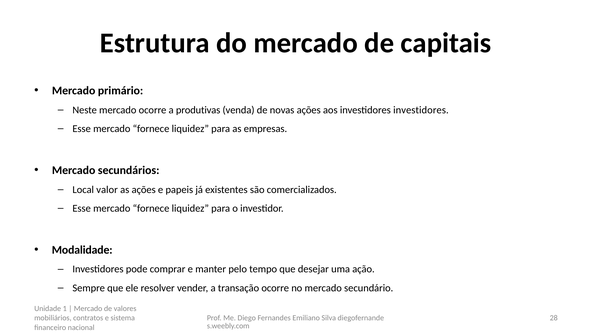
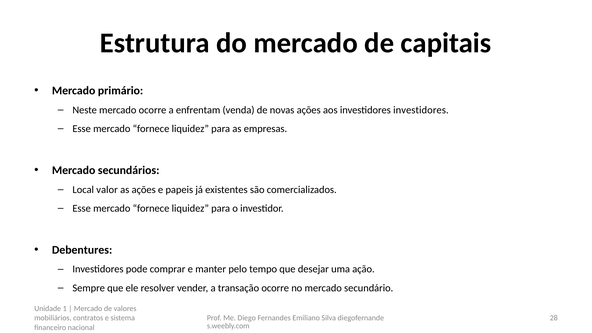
produtivas: produtivas -> enfrentam
Modalidade: Modalidade -> Debentures
